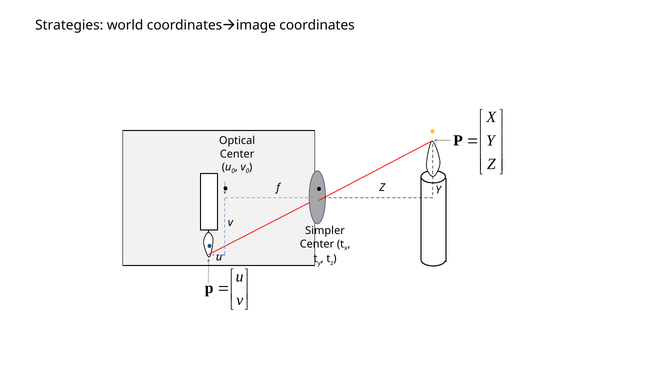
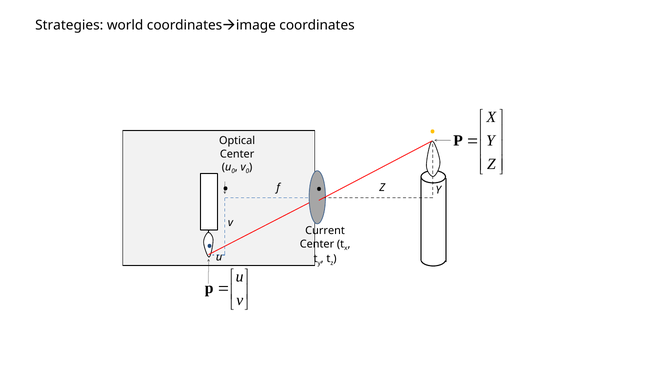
Simpler: Simpler -> Current
